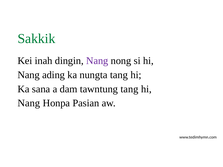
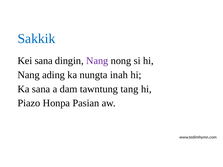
Sakkik colour: green -> blue
Kei inah: inah -> sana
nungta tang: tang -> inah
Nang at (29, 103): Nang -> Piazo
